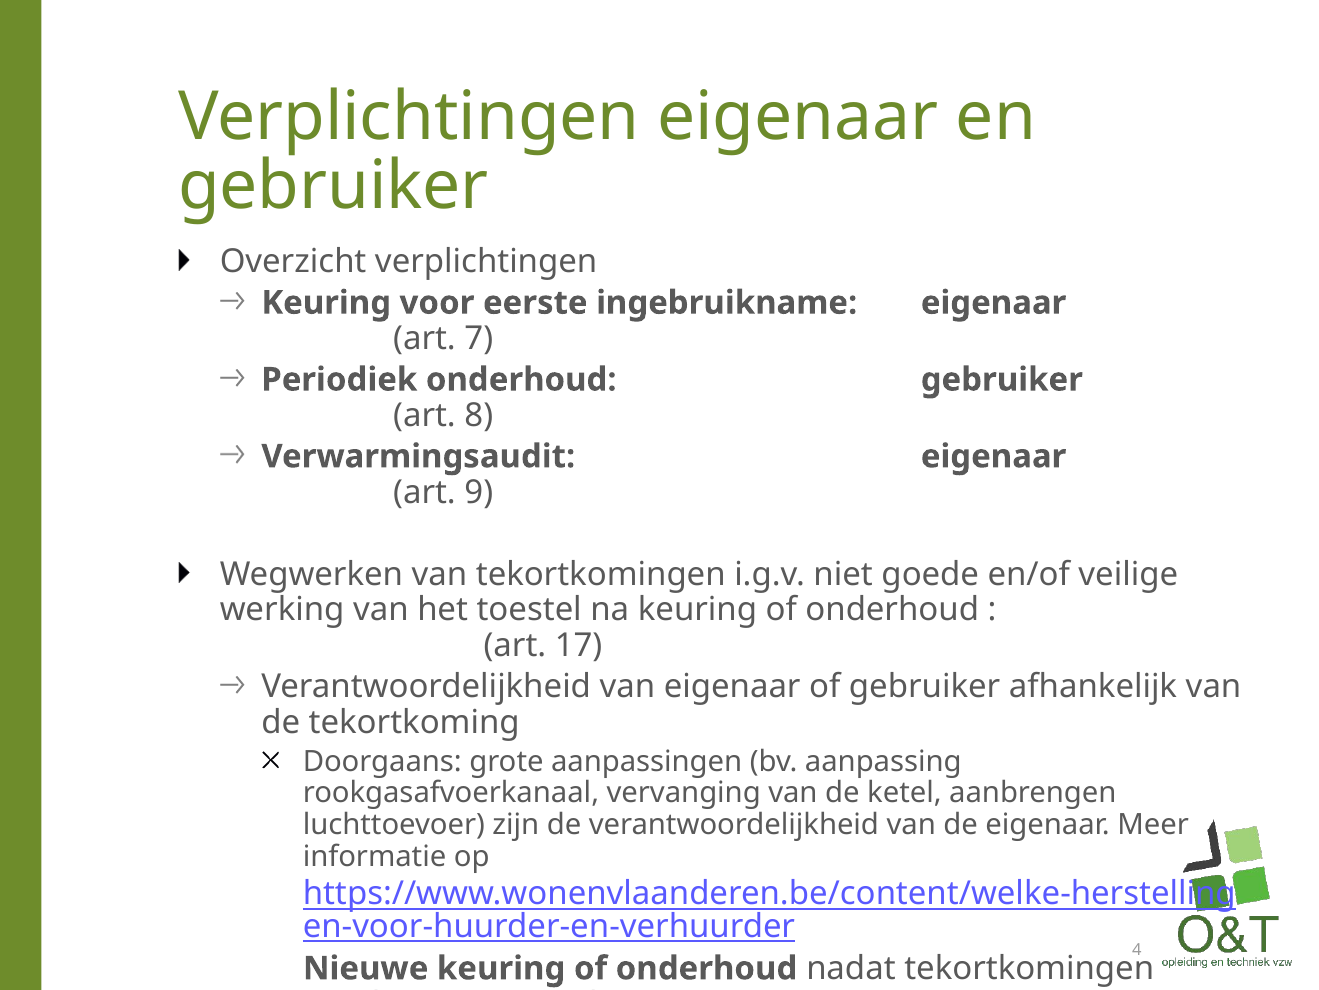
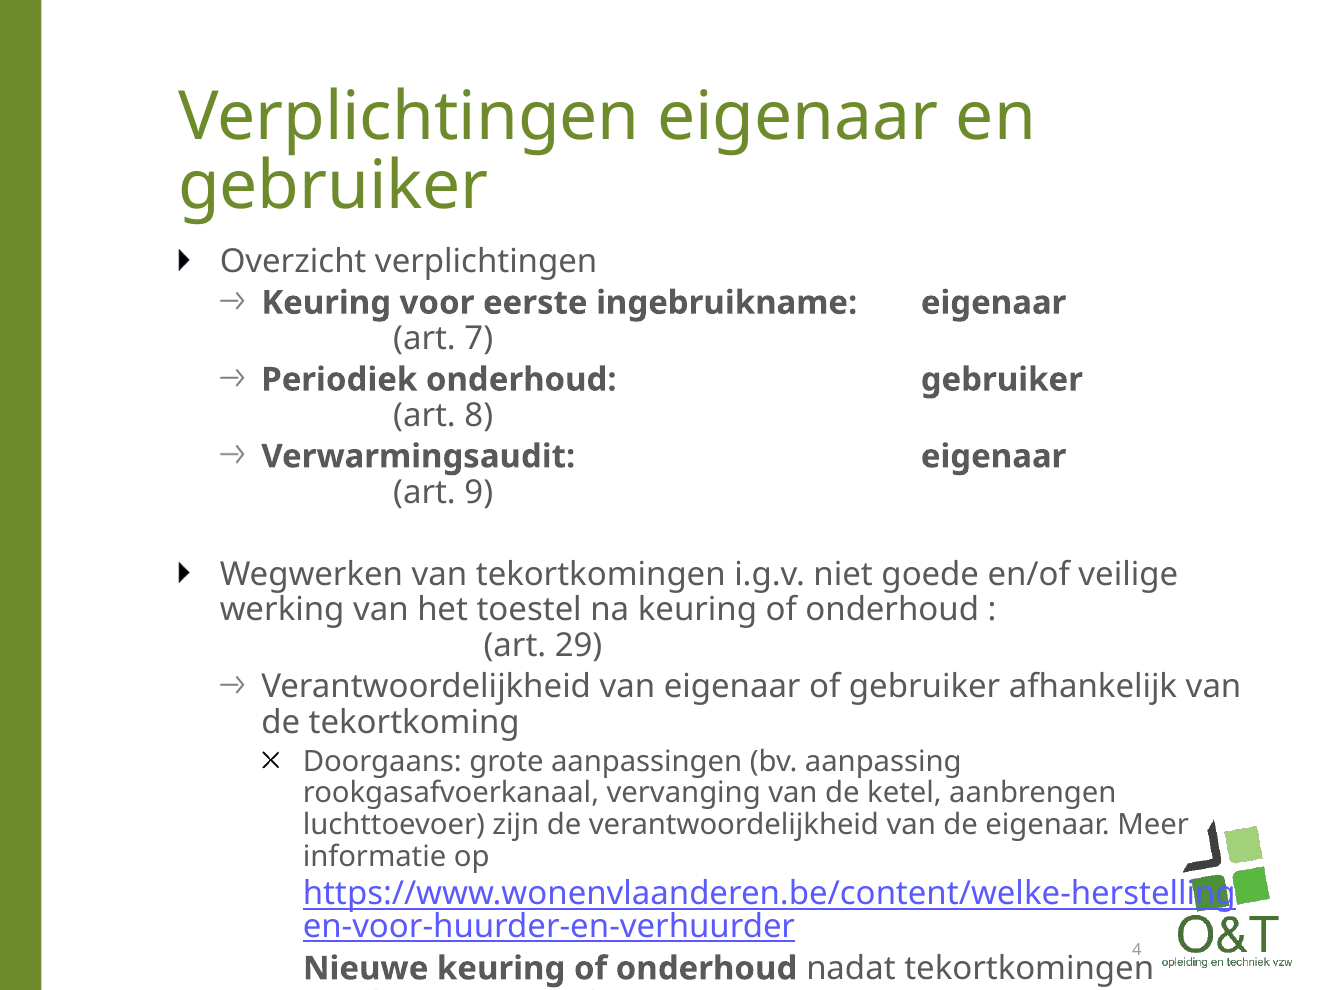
17: 17 -> 29
